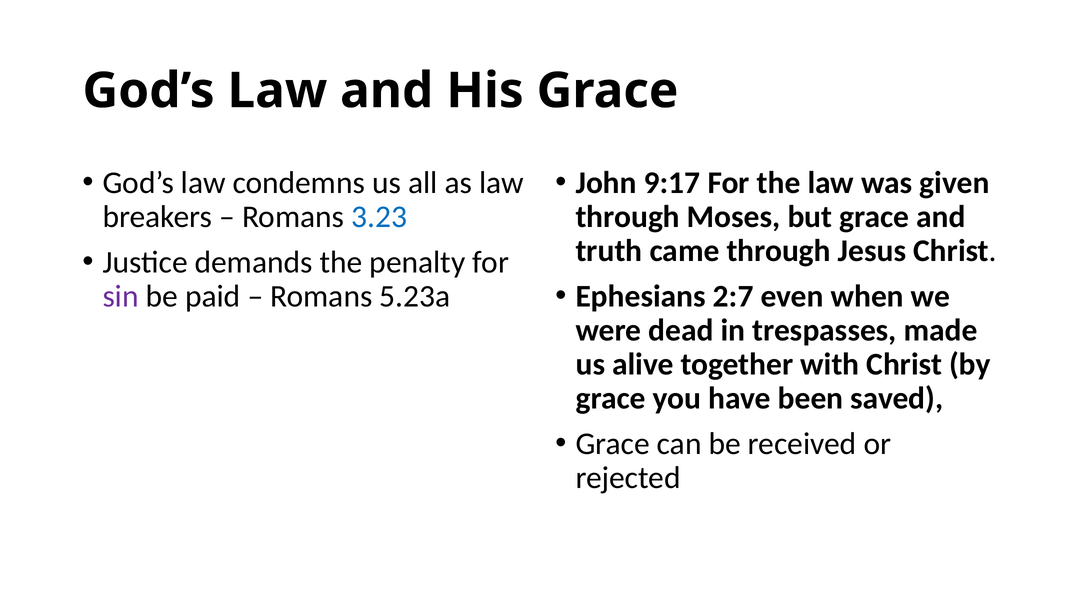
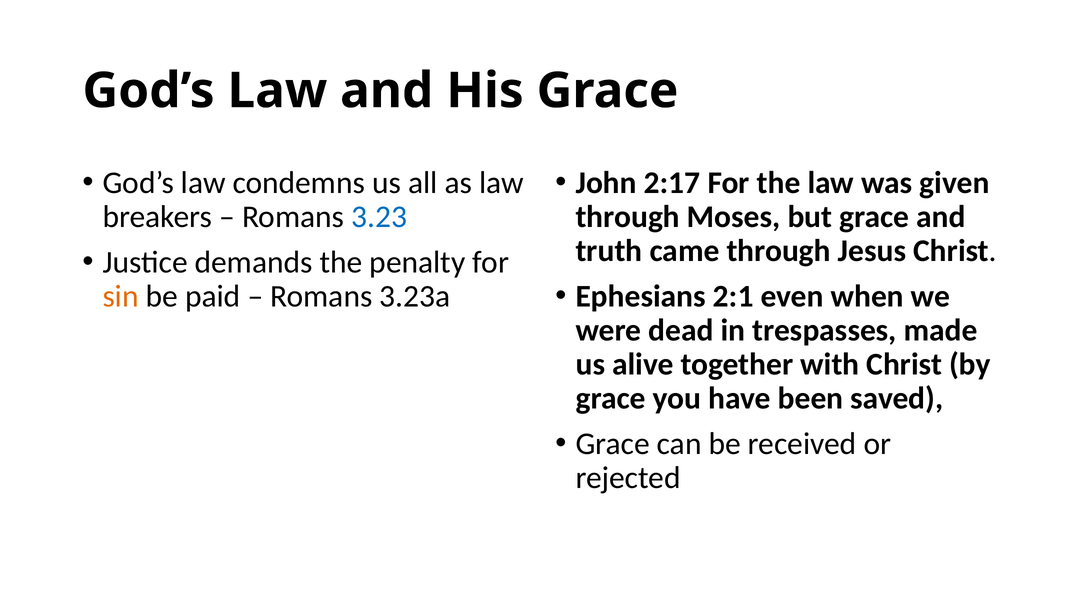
9:17: 9:17 -> 2:17
2:7: 2:7 -> 2:1
sin colour: purple -> orange
5.23a: 5.23a -> 3.23a
